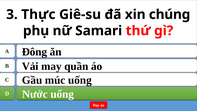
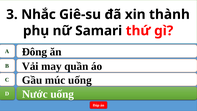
Thực: Thực -> Nhắc
chúng: chúng -> thành
